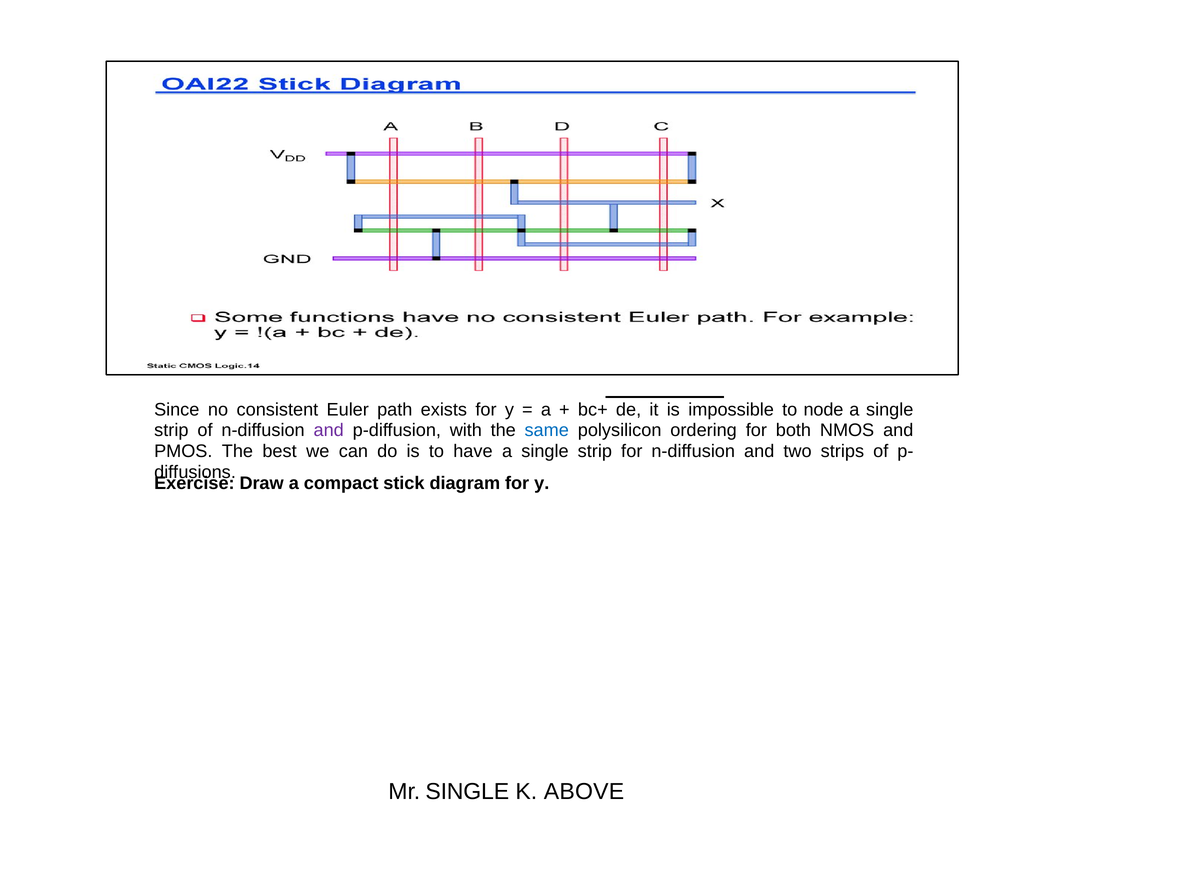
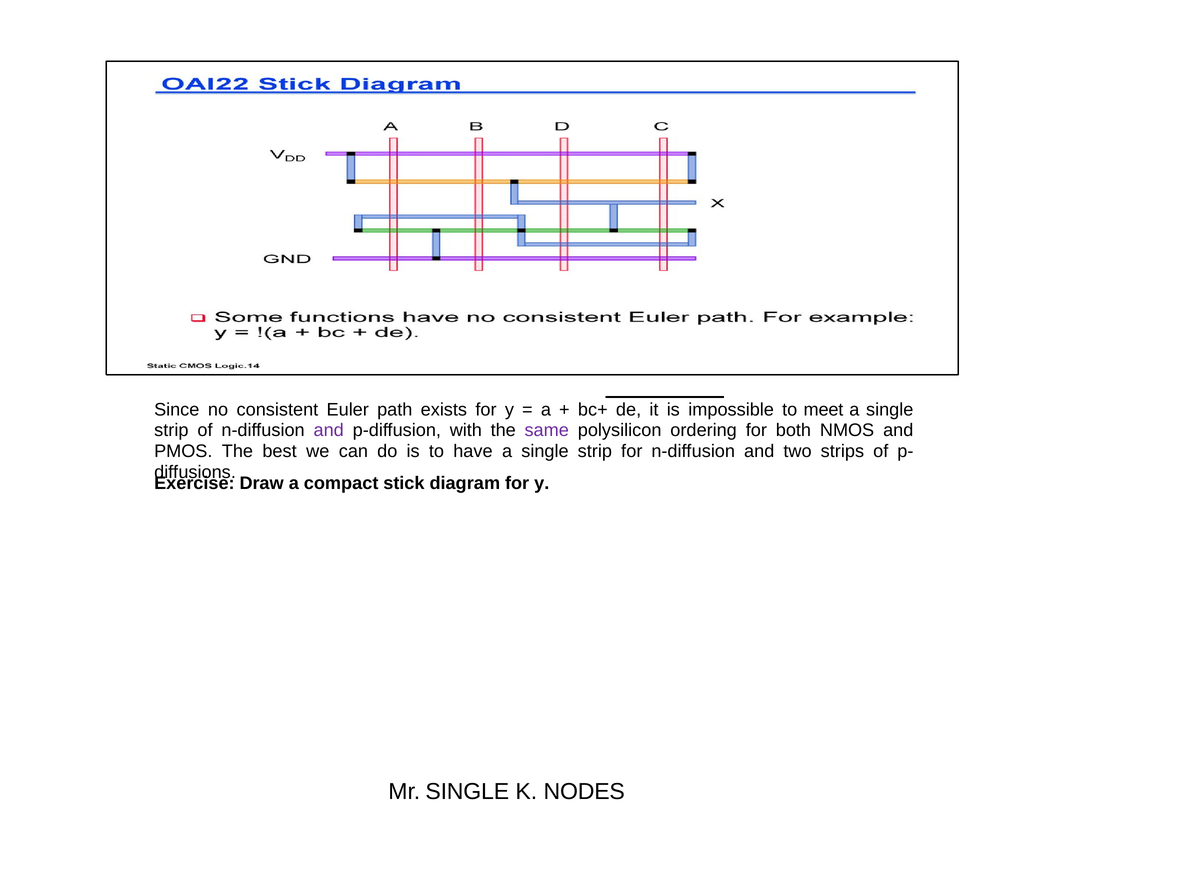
node: node -> meet
same colour: blue -> purple
ABOVE: ABOVE -> NODES
